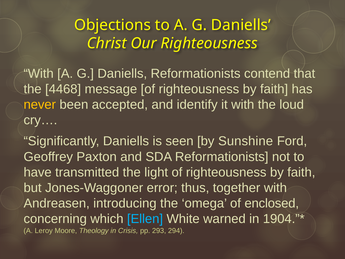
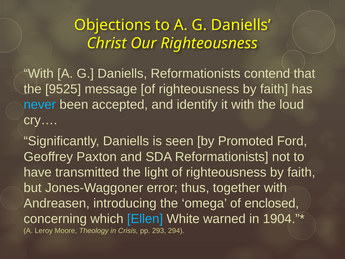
4468: 4468 -> 9525
never colour: yellow -> light blue
Sunshine: Sunshine -> Promoted
